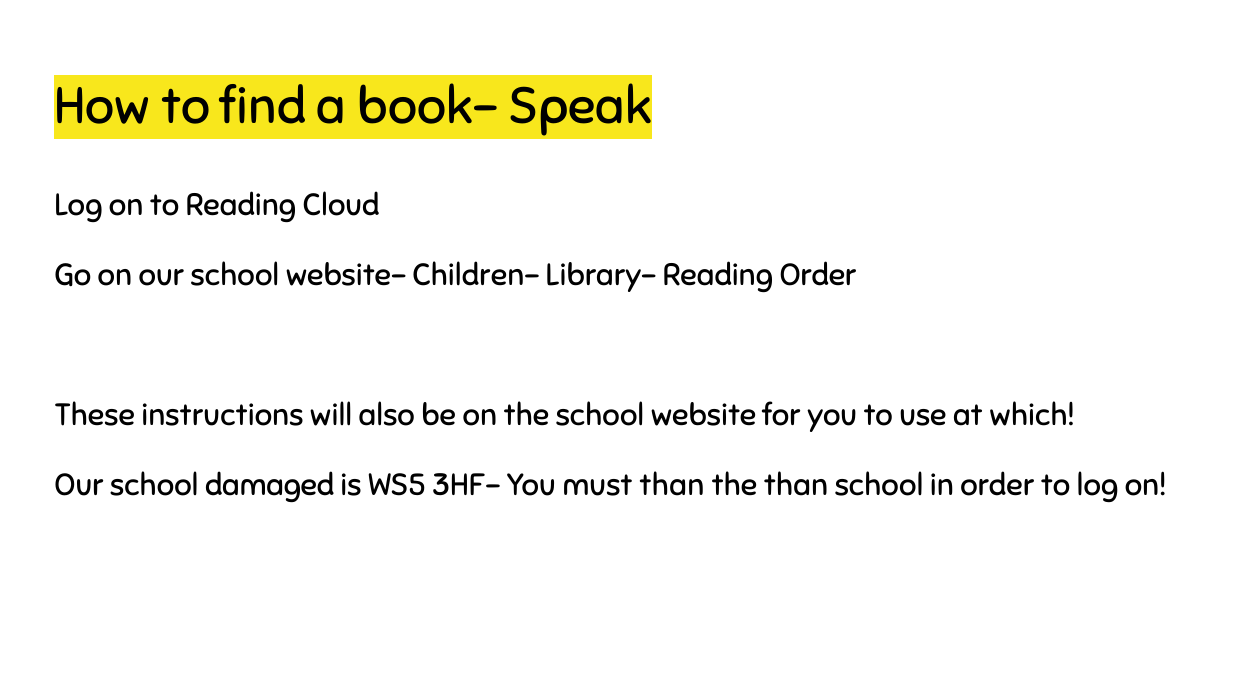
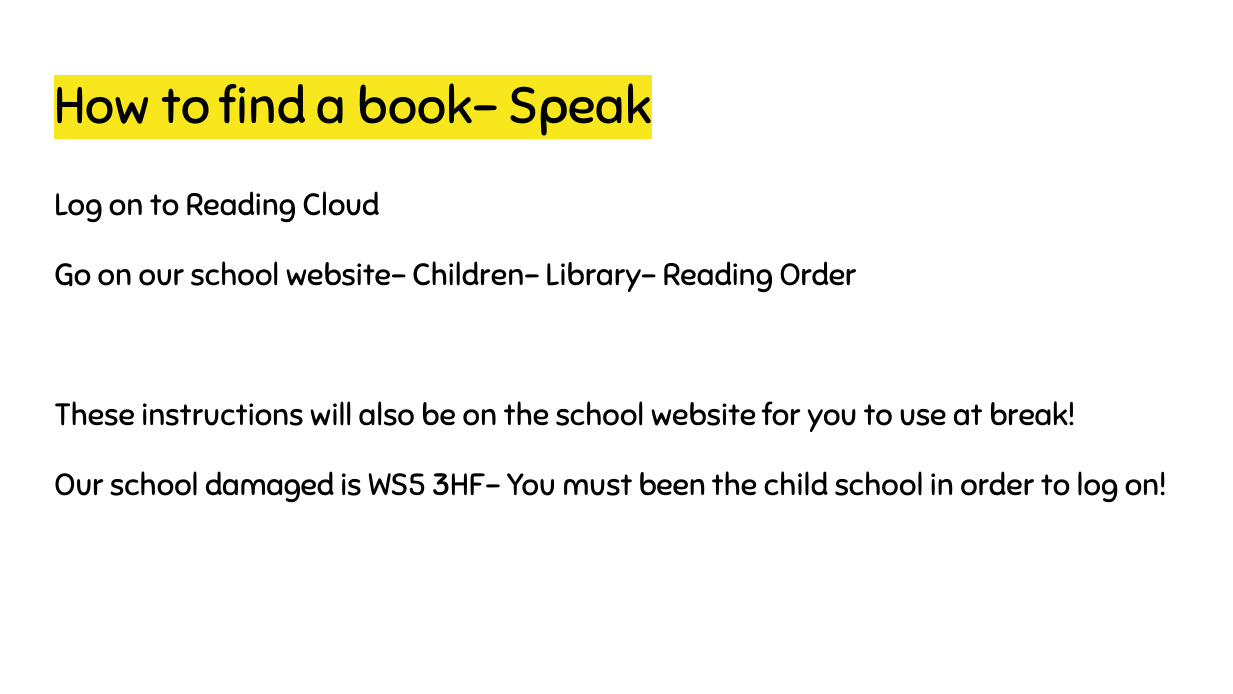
which: which -> break
must than: than -> been
the than: than -> child
